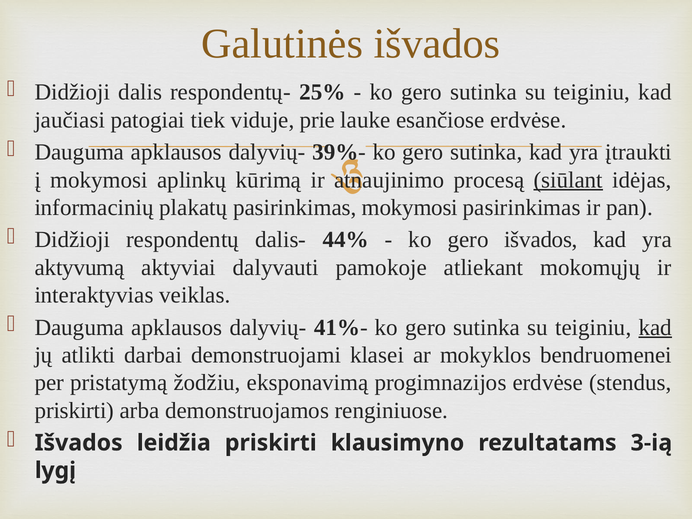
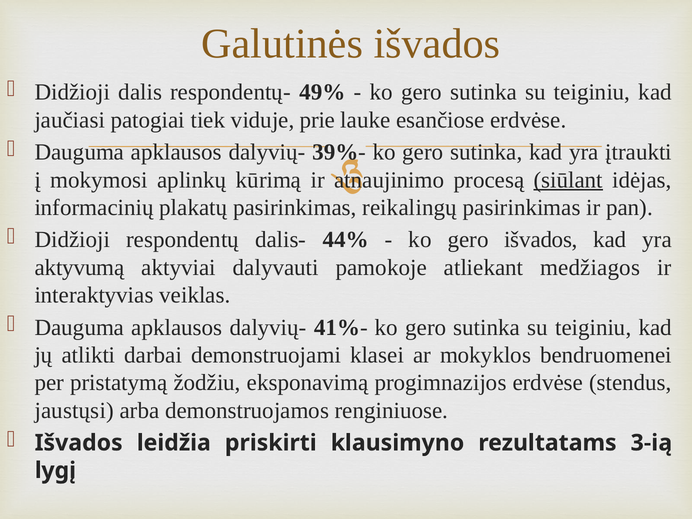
25%: 25% -> 49%
pasirinkimas mokymosi: mokymosi -> reikalingų
mokomųjų: mokomųjų -> medžiagos
kad at (655, 328) underline: present -> none
priskirti at (74, 411): priskirti -> jaustųsi
